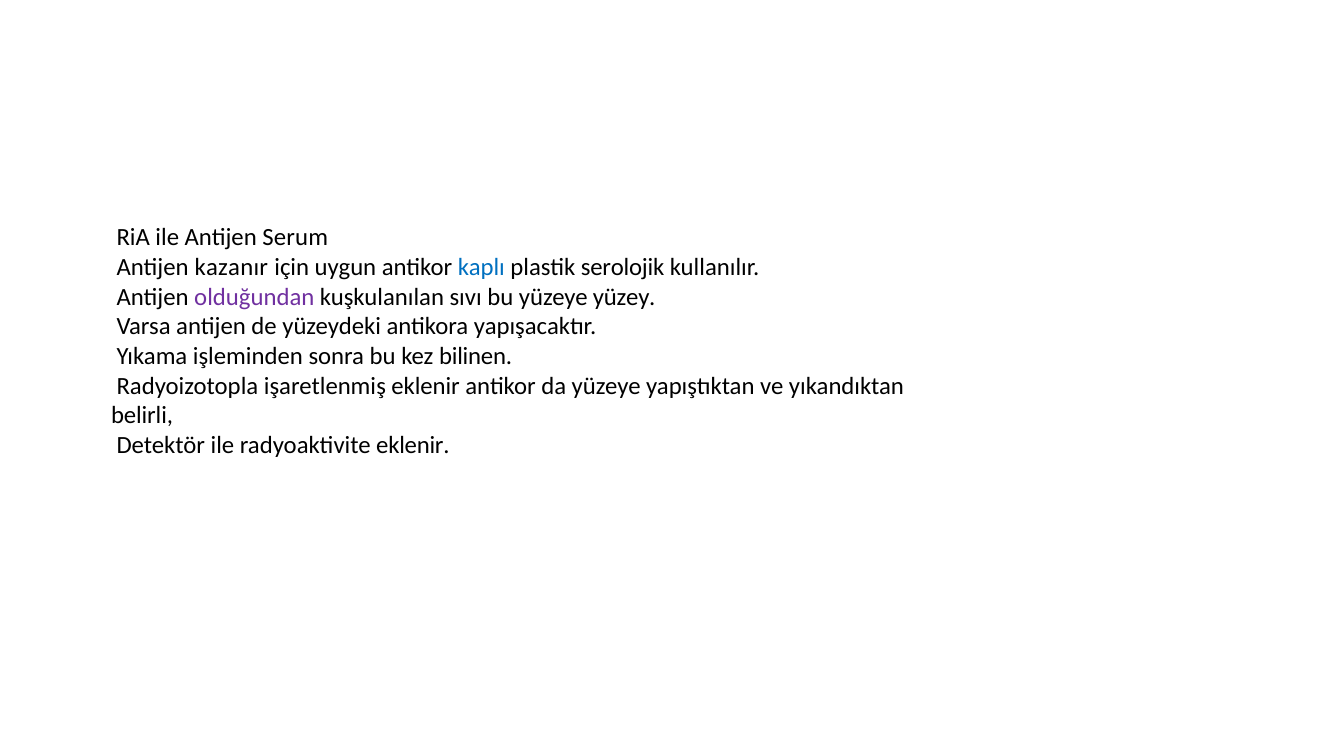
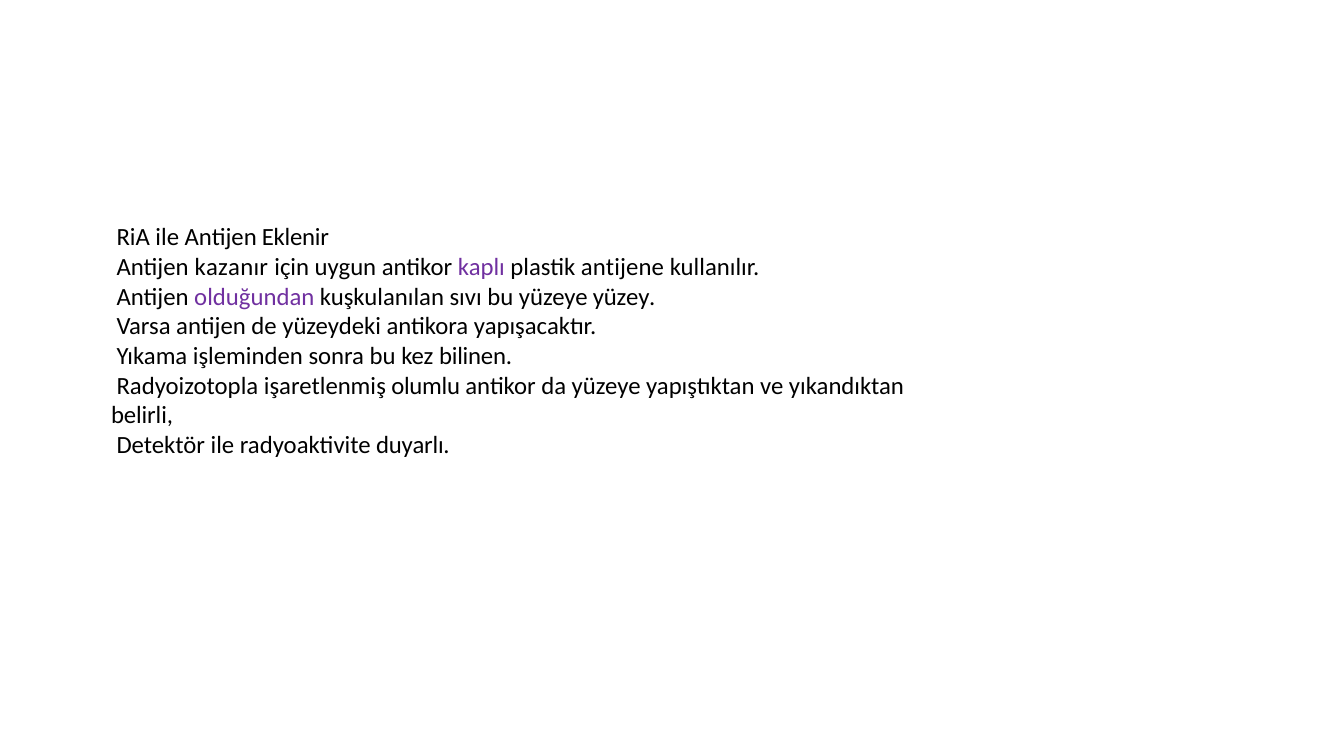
Serum: Serum -> Eklenir
kaplı colour: blue -> purple
serolojik: serolojik -> antijene
işaretlenmiş eklenir: eklenir -> olumlu
radyoaktivite eklenir: eklenir -> duyarlı
